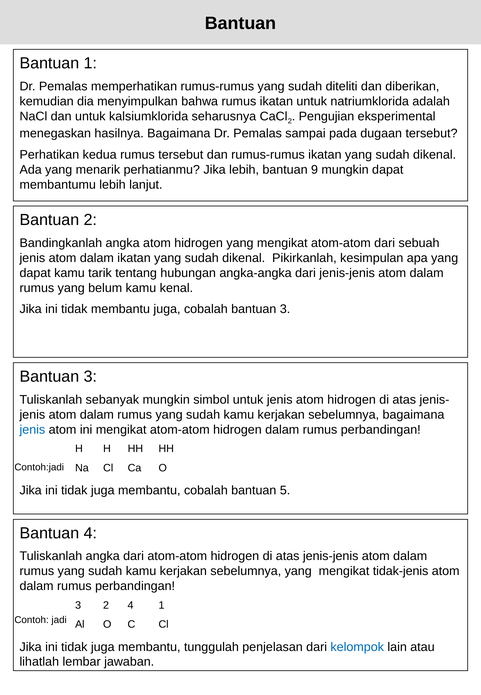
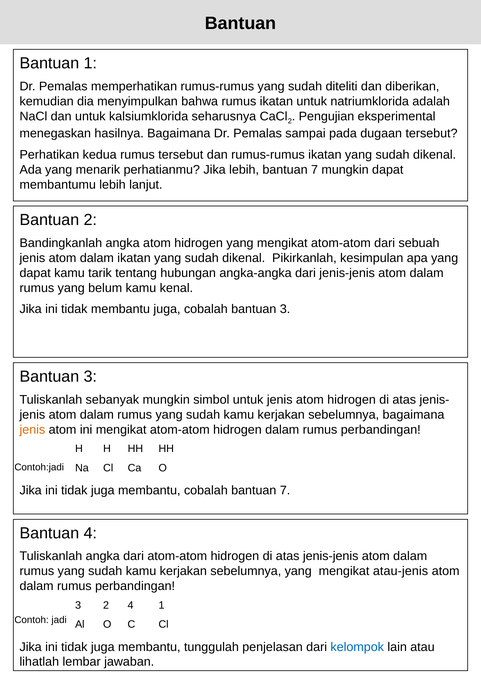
9 at (314, 170): 9 -> 7
jenis at (32, 429) colour: blue -> orange
cobalah bantuan 5: 5 -> 7
tidak-jenis: tidak-jenis -> atau-jenis
